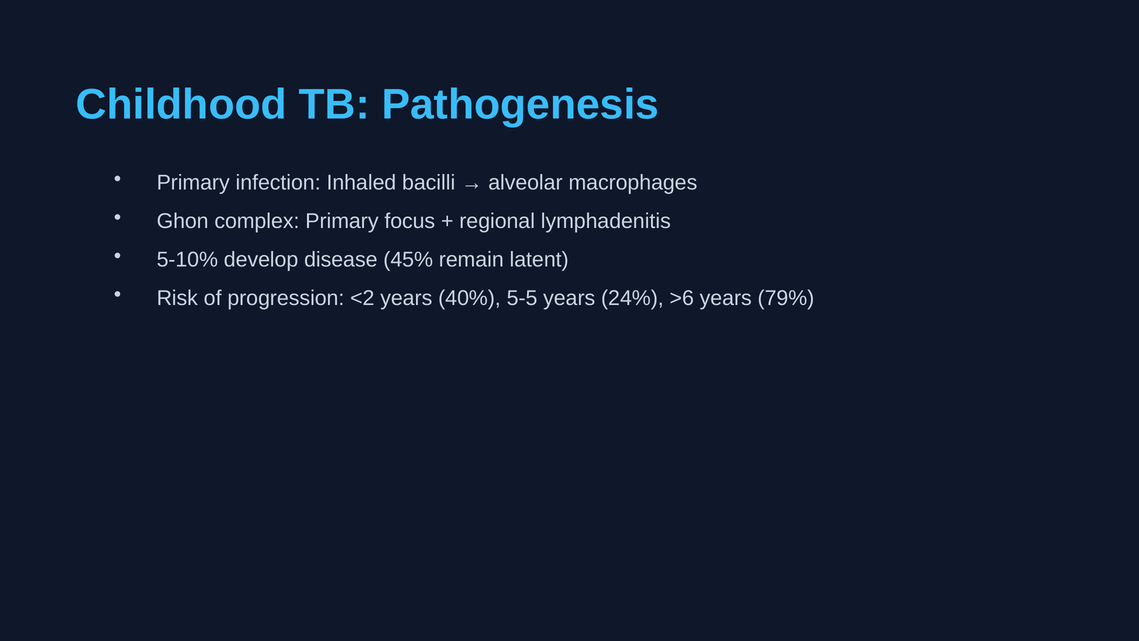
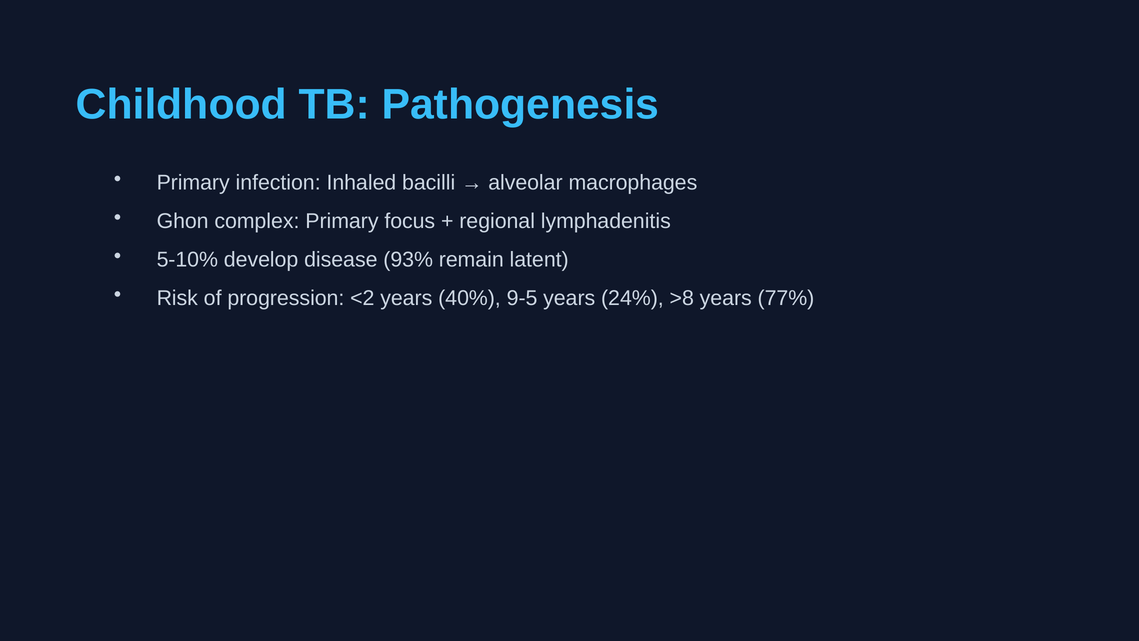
45%: 45% -> 93%
5-5: 5-5 -> 9-5
>6: >6 -> >8
79%: 79% -> 77%
